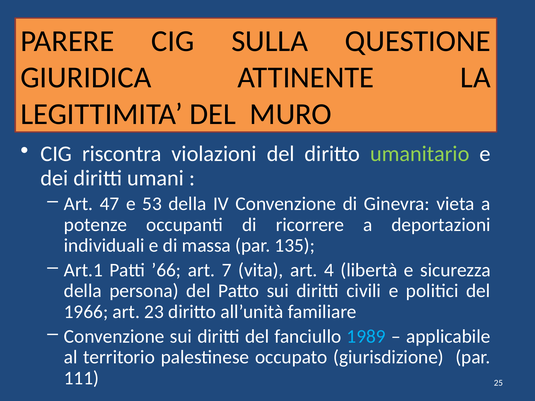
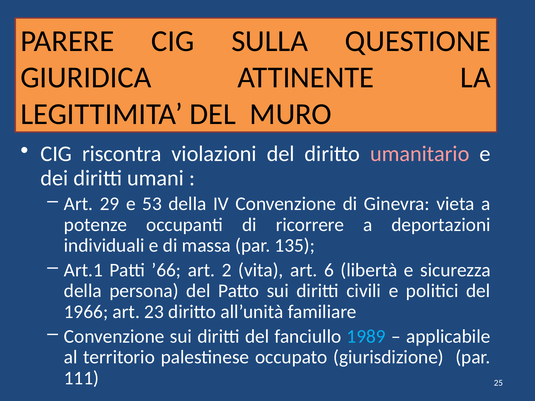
umanitario colour: light green -> pink
47: 47 -> 29
7: 7 -> 2
4: 4 -> 6
